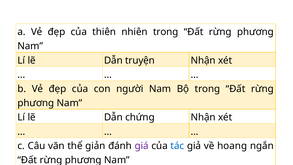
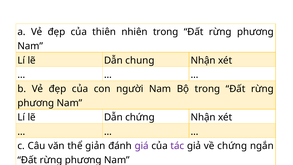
truyện: truyện -> chung
tác colour: blue -> purple
về hoang: hoang -> chứng
